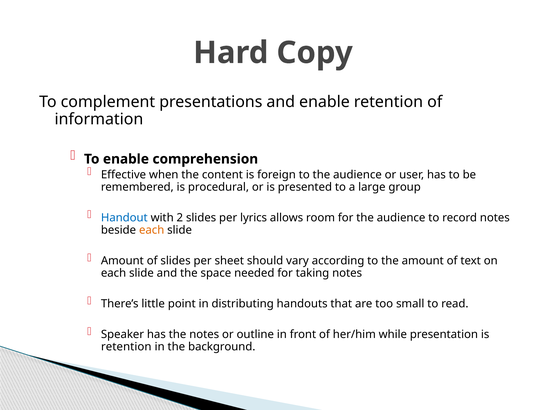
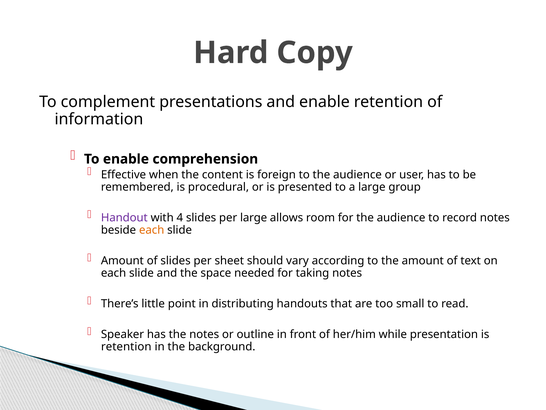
Handout colour: blue -> purple
2: 2 -> 4
per lyrics: lyrics -> large
